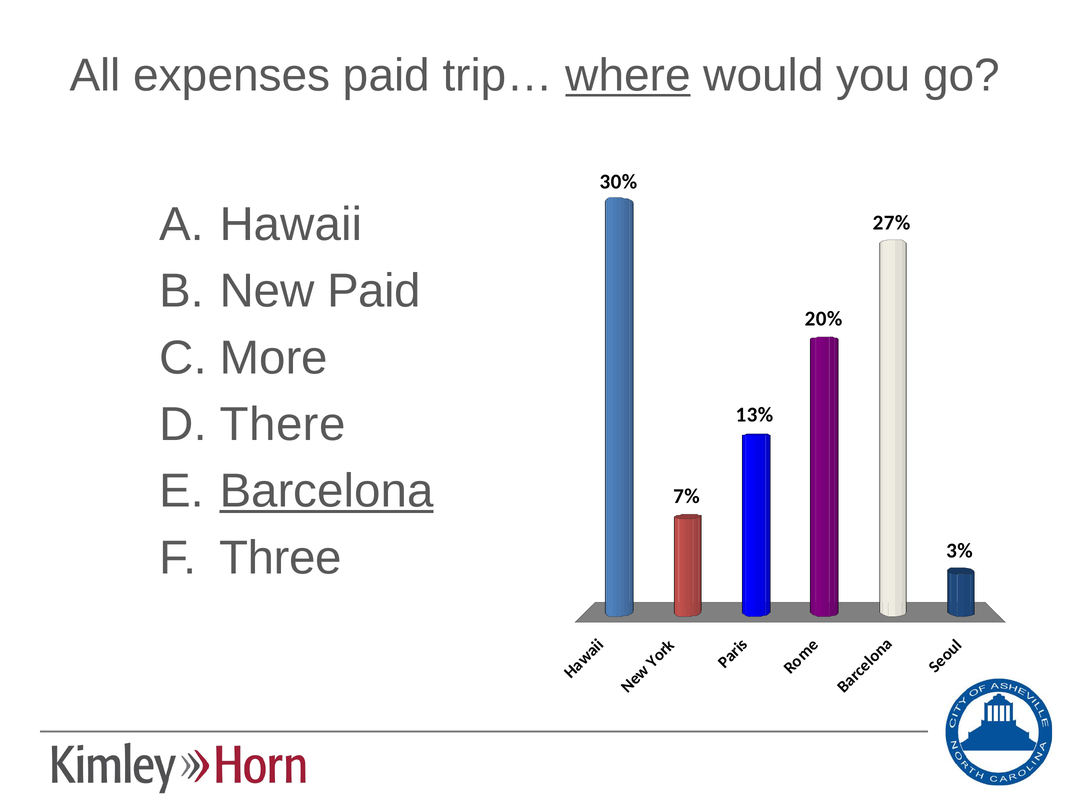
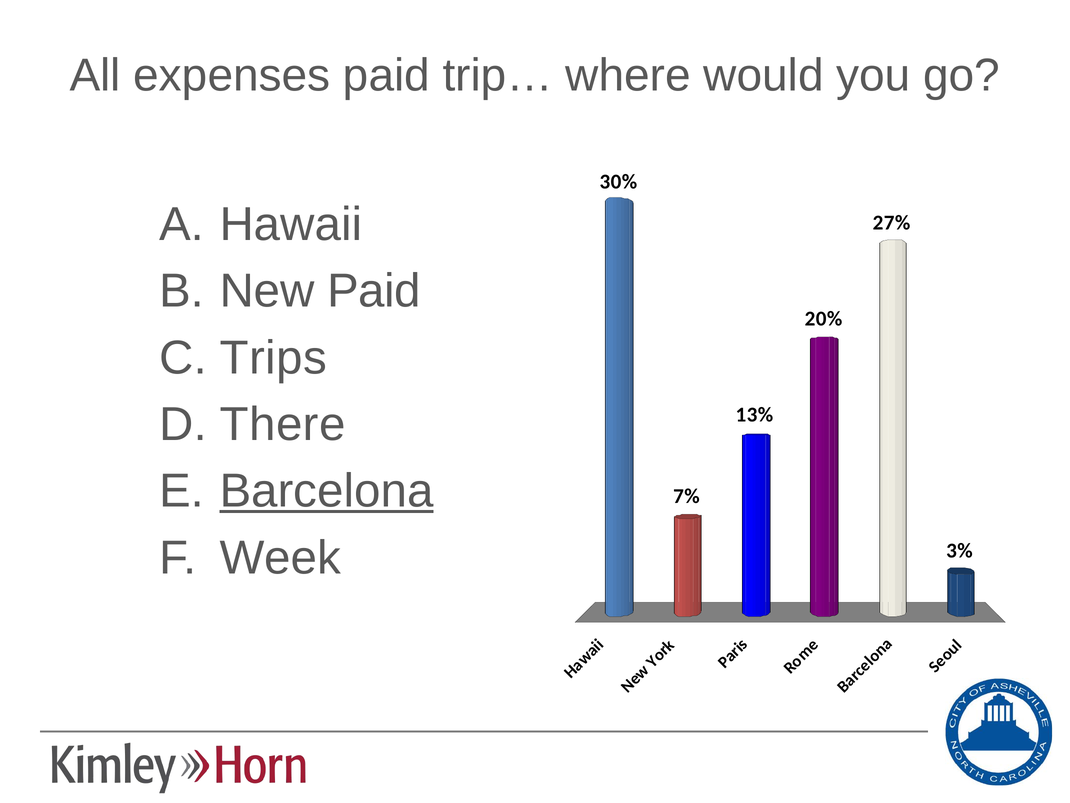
where underline: present -> none
More: More -> Trips
Three: Three -> Week
